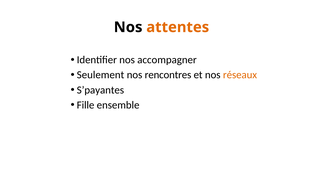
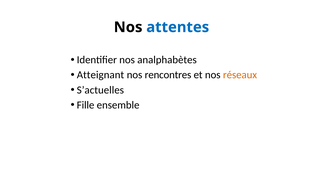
attentes colour: orange -> blue
accompagner: accompagner -> analphabètes
Seulement: Seulement -> Atteignant
S’payantes: S’payantes -> S’actuelles
